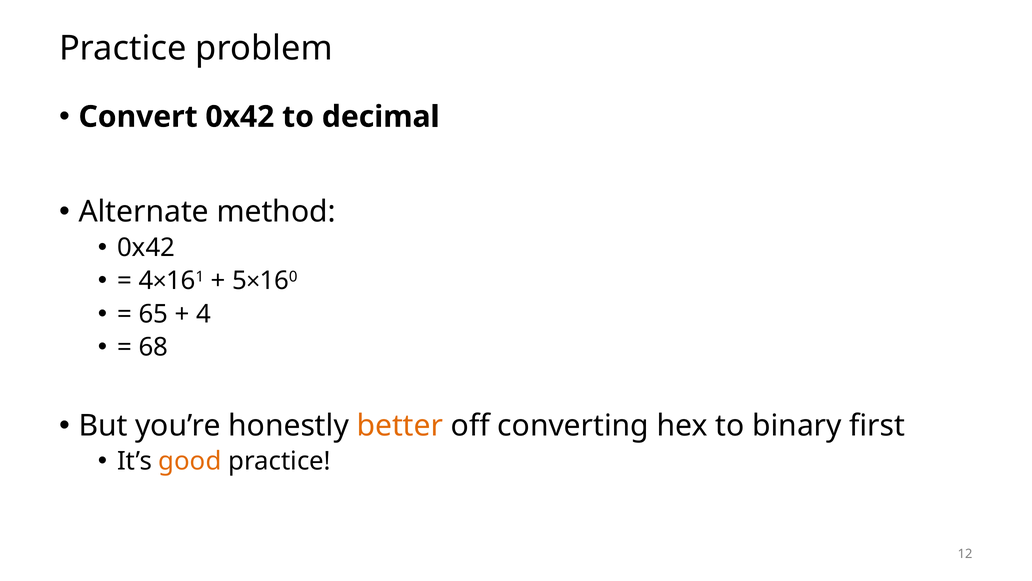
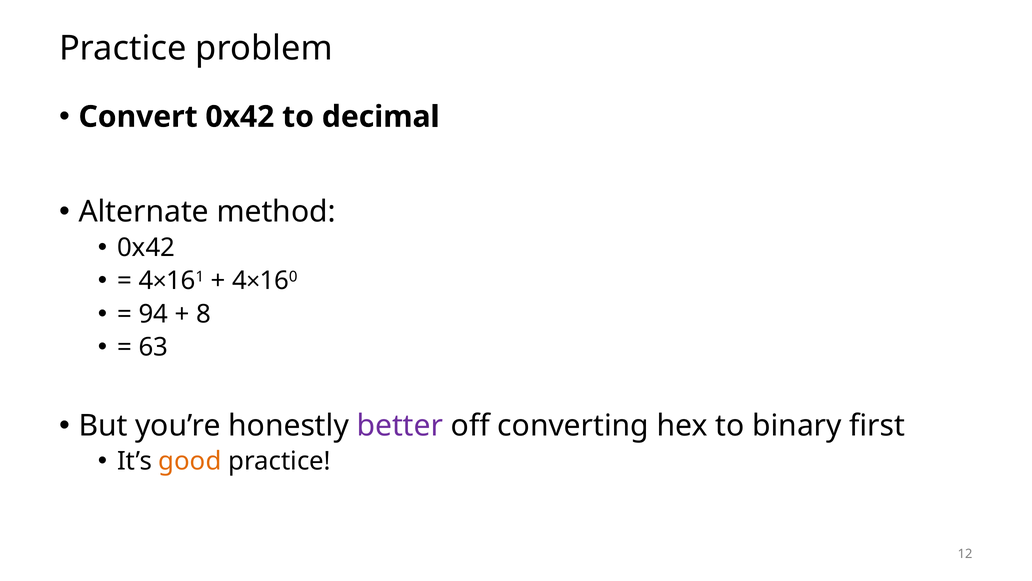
5 at (240, 281): 5 -> 4
65: 65 -> 94
4 at (204, 314): 4 -> 8
68: 68 -> 63
better colour: orange -> purple
